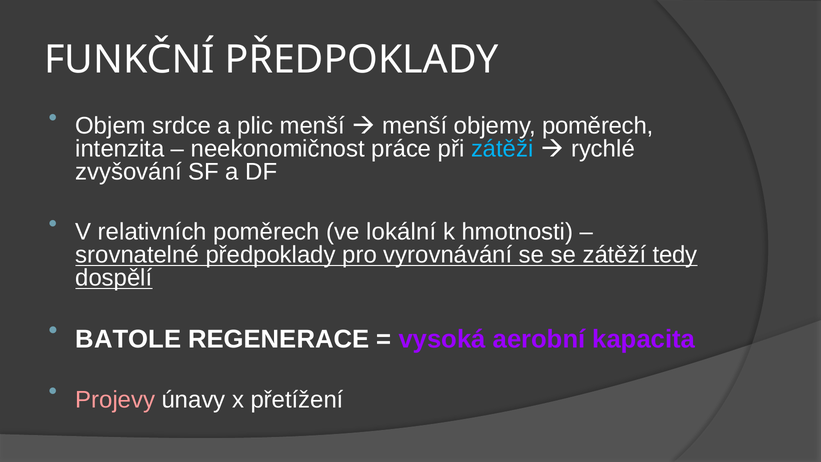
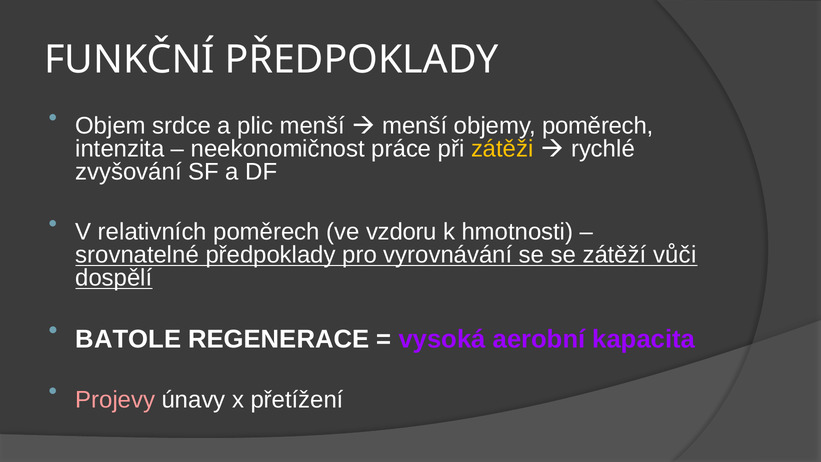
zátěži colour: light blue -> yellow
lokální: lokální -> vzdoru
tedy: tedy -> vůči
